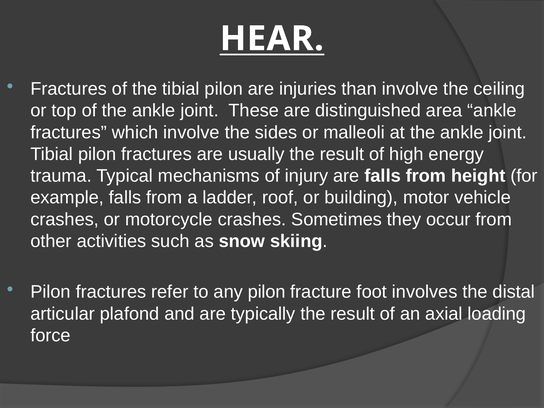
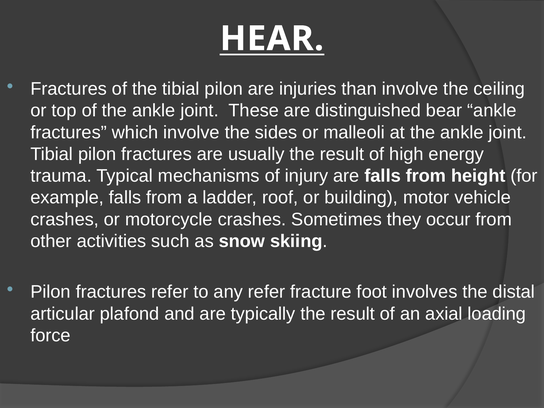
area: area -> bear
any pilon: pilon -> refer
